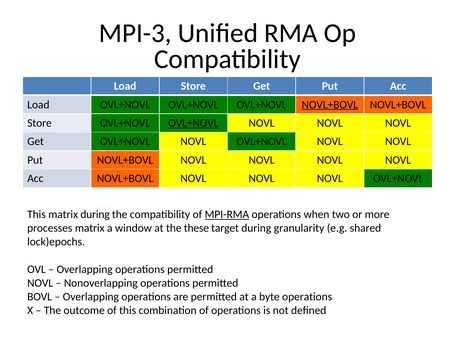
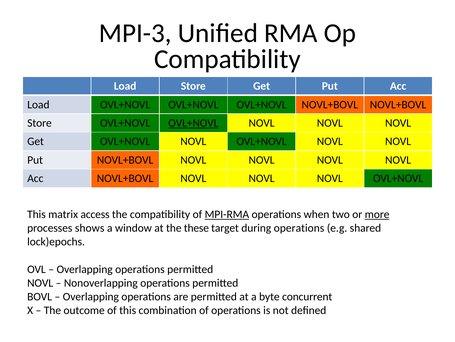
NOVL+BOVL at (330, 104) underline: present -> none
matrix during: during -> access
more underline: none -> present
processes matrix: matrix -> shows
during granularity: granularity -> operations
byte operations: operations -> concurrent
